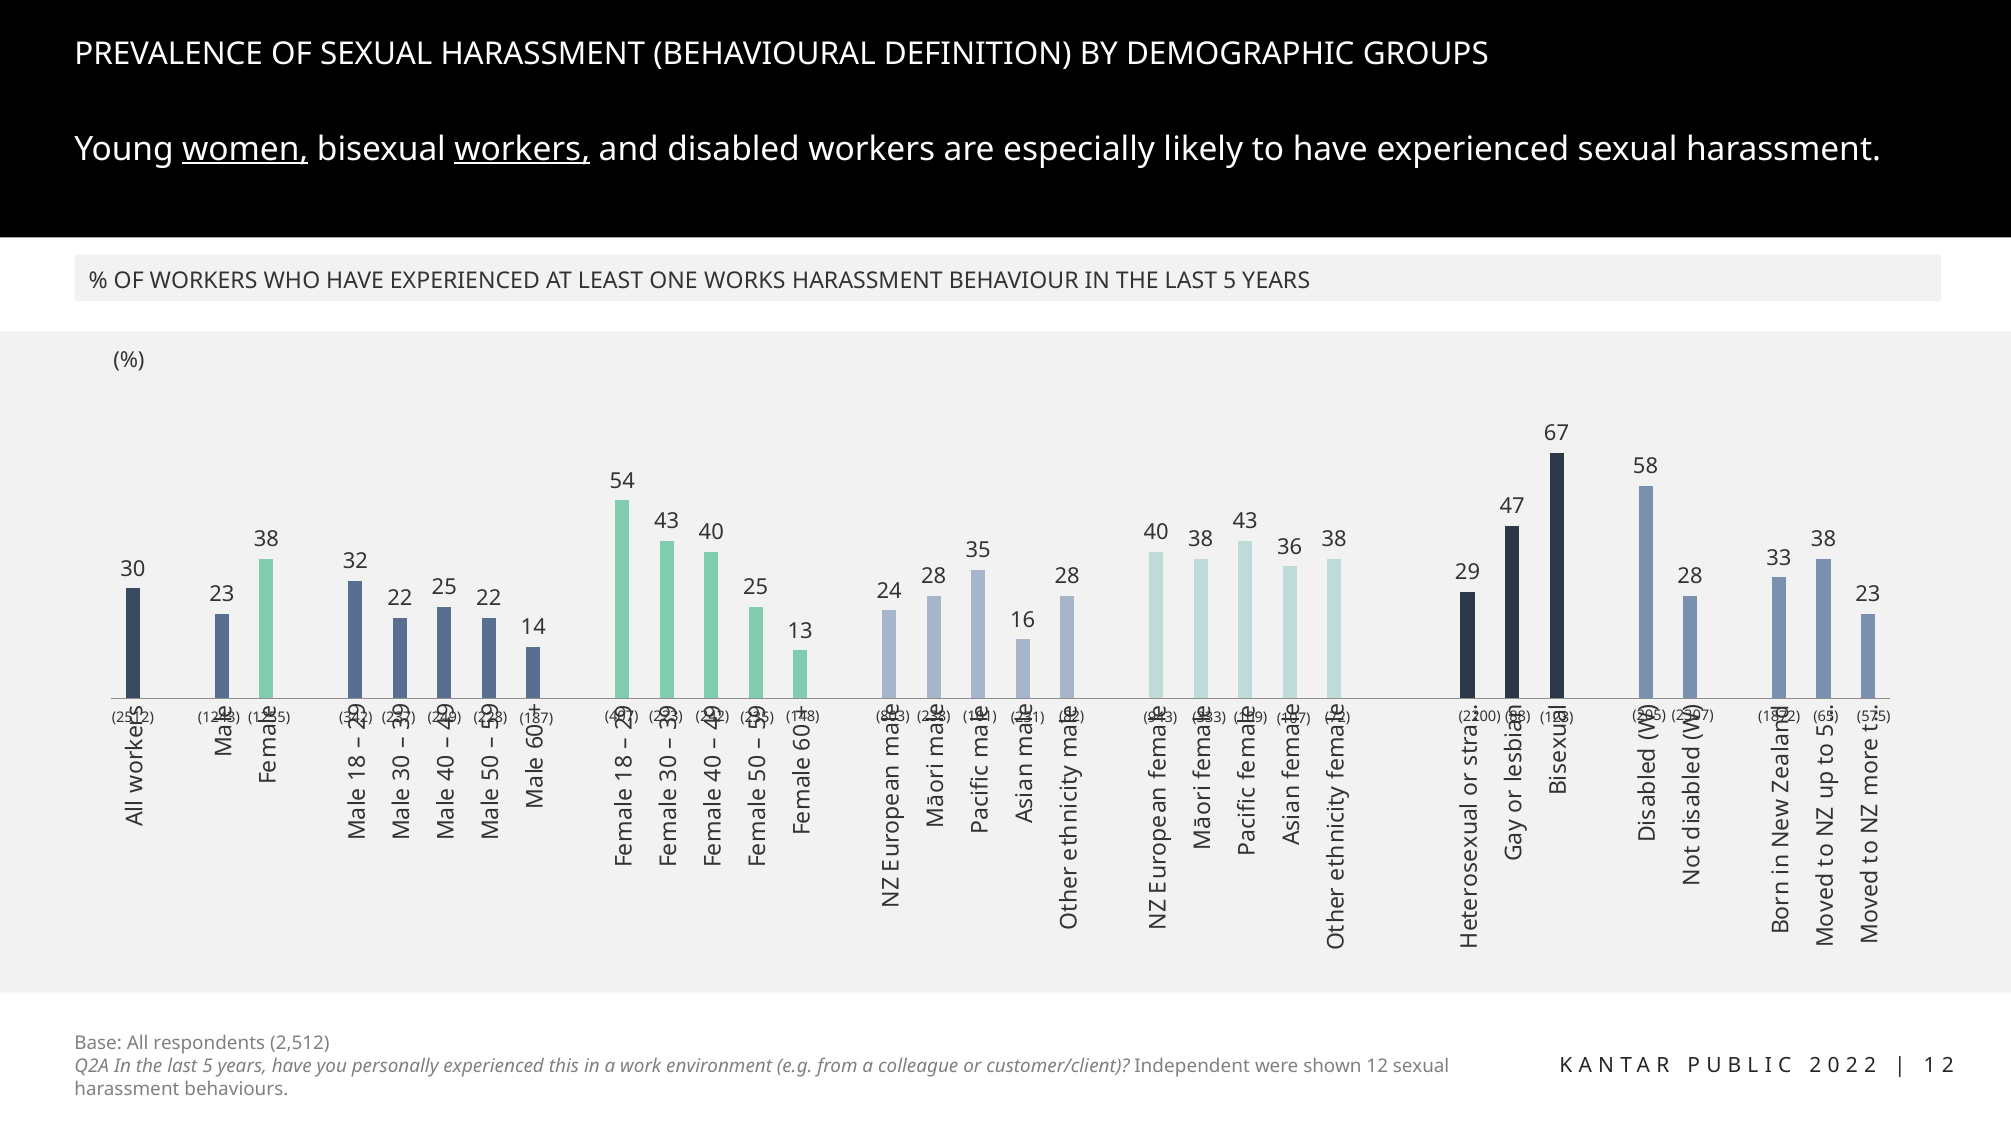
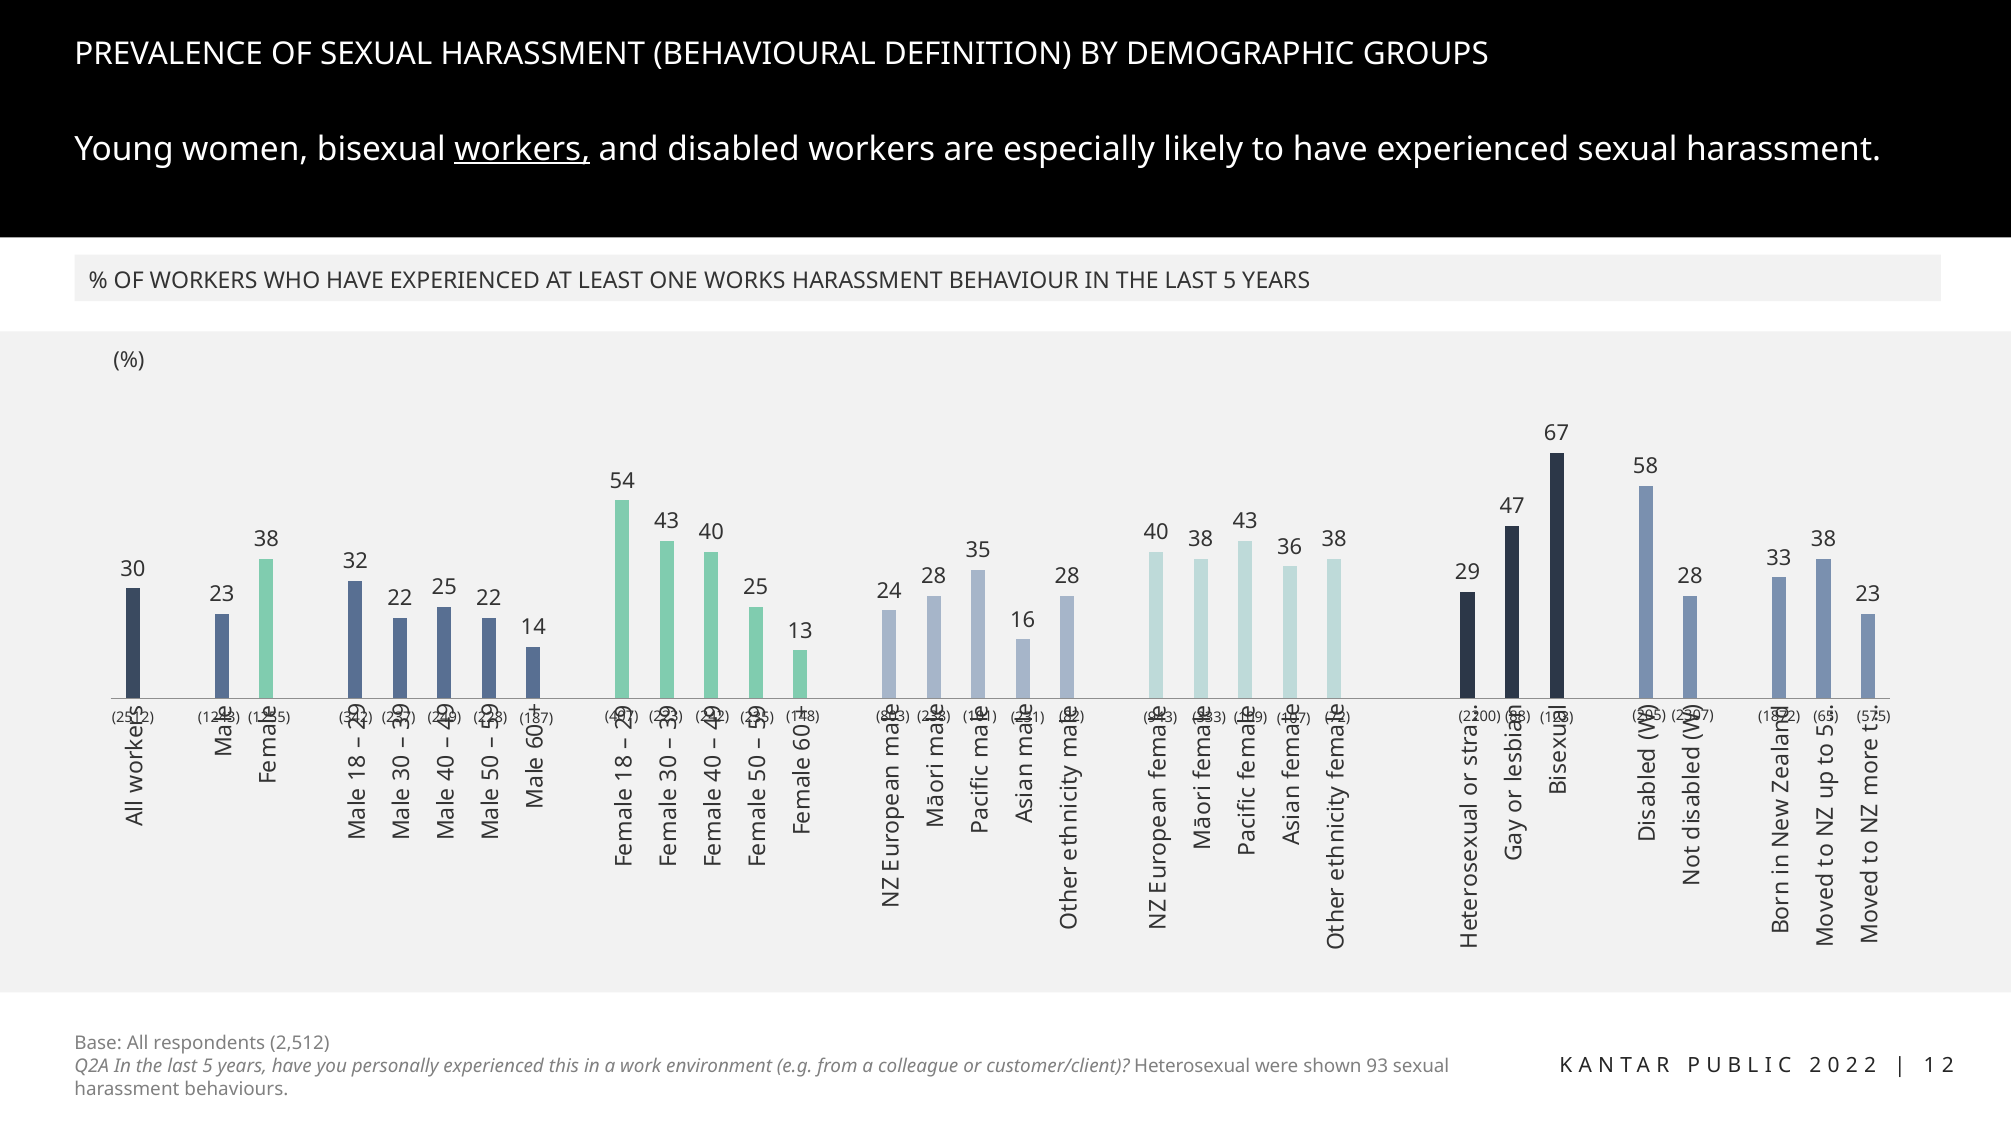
women underline: present -> none
Independent: Independent -> Heterosexual
12: 12 -> 93
